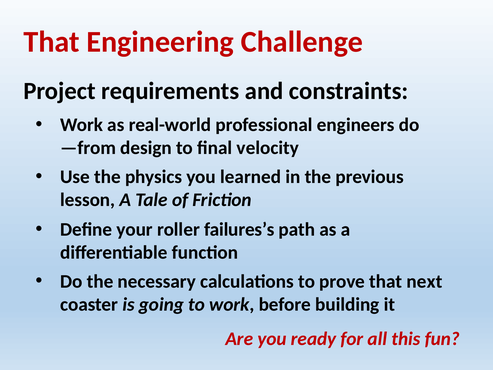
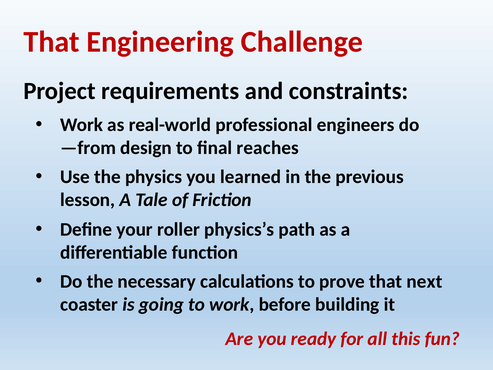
velocity: velocity -> reaches
failures’s: failures’s -> physics’s
